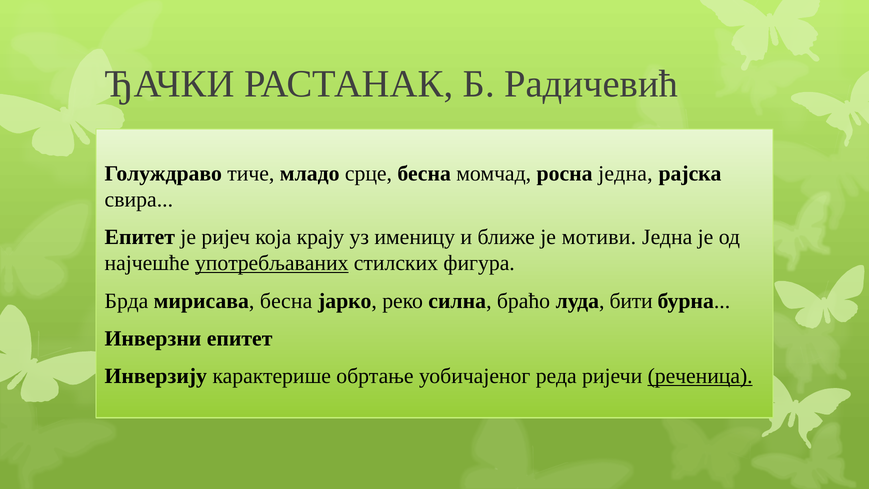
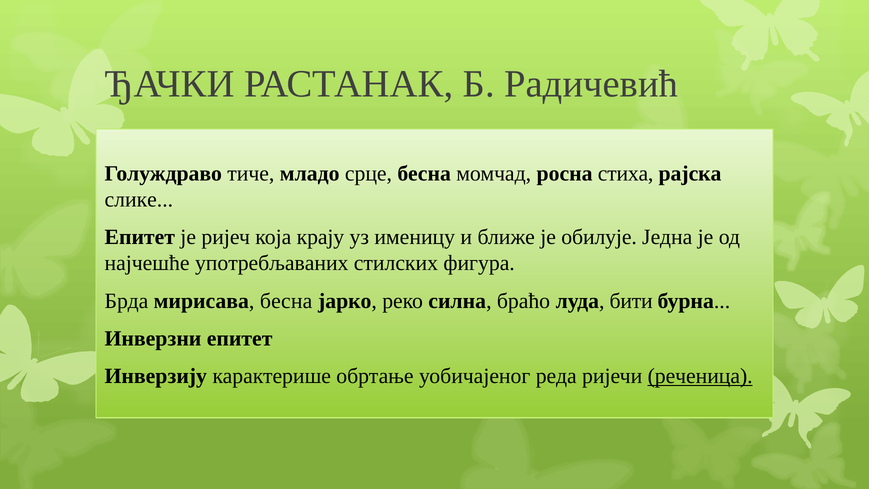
росна једна: једна -> стиха
свира: свира -> слике
мотиви: мотиви -> обилује
употребљаваних underline: present -> none
